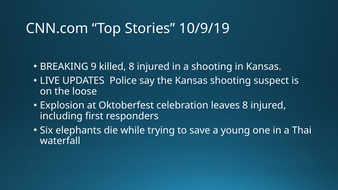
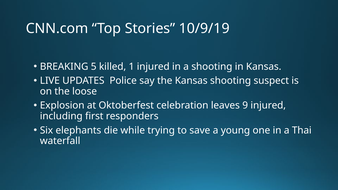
9: 9 -> 5
killed 8: 8 -> 1
leaves 8: 8 -> 9
